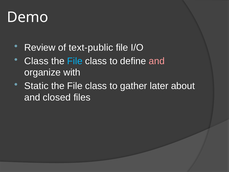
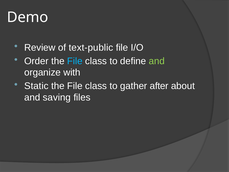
Class at (36, 61): Class -> Order
and at (157, 61) colour: pink -> light green
later: later -> after
closed: closed -> saving
